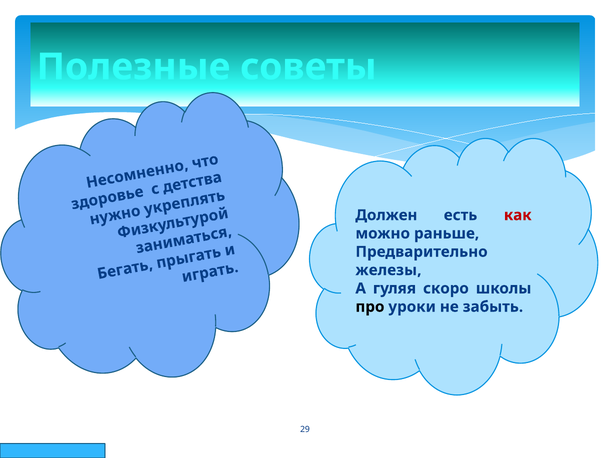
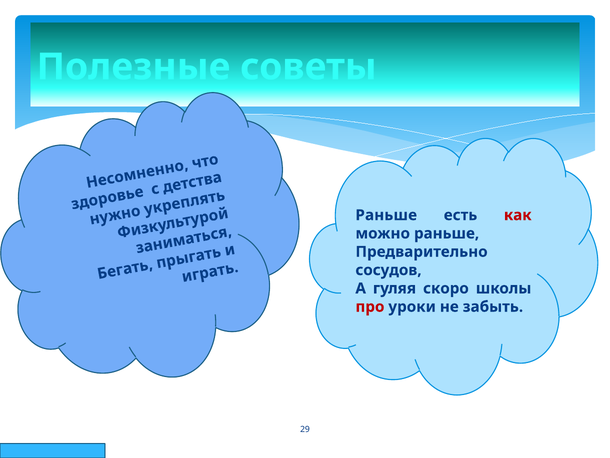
Должен at (386, 215): Должен -> Раньше
железы: железы -> сосудов
про colour: black -> red
